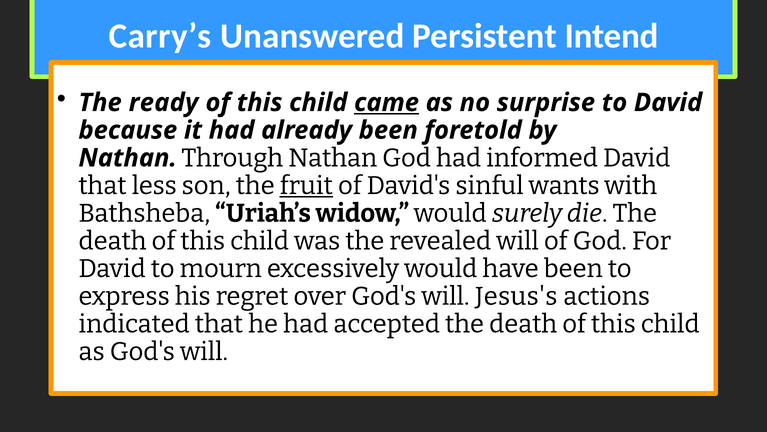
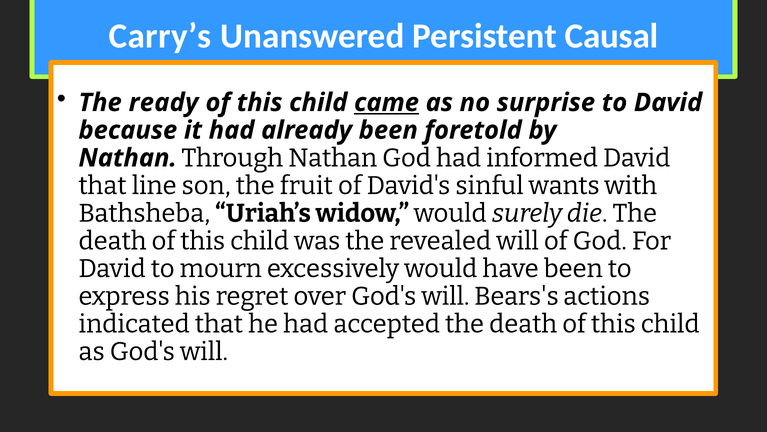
Intend: Intend -> Causal
less: less -> line
fruit underline: present -> none
Jesus's: Jesus's -> Bears's
